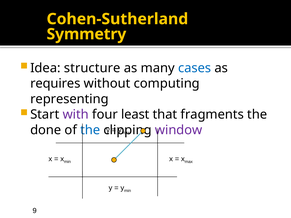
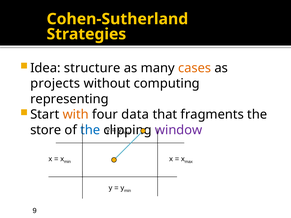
Symmetry: Symmetry -> Strategies
cases colour: blue -> orange
requires: requires -> projects
with colour: purple -> orange
least: least -> data
done: done -> store
